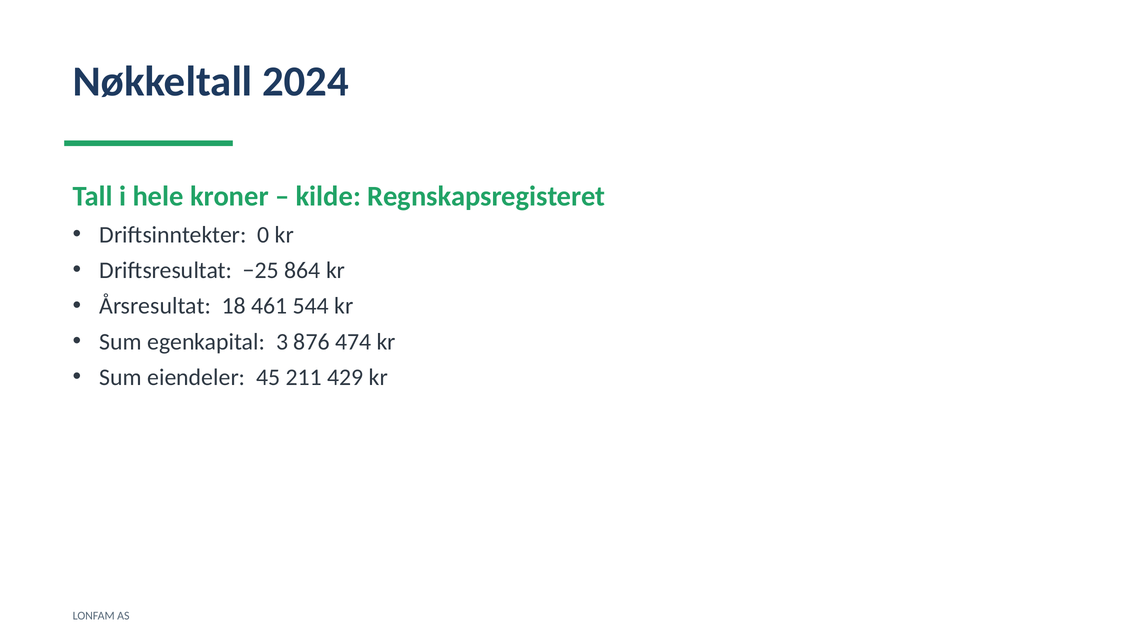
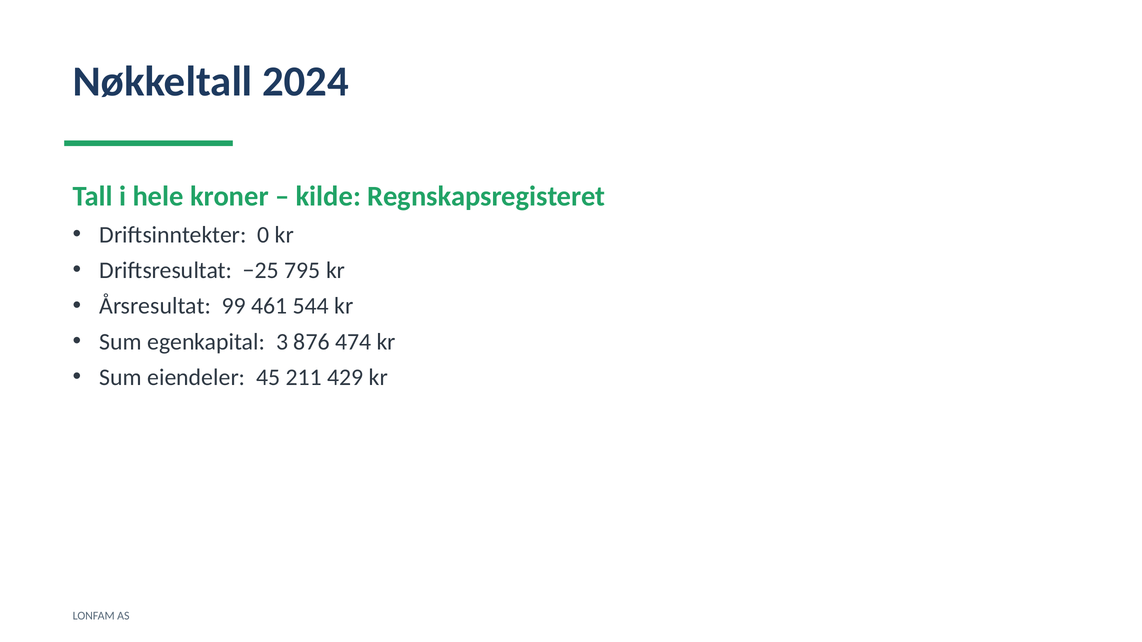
864: 864 -> 795
18: 18 -> 99
